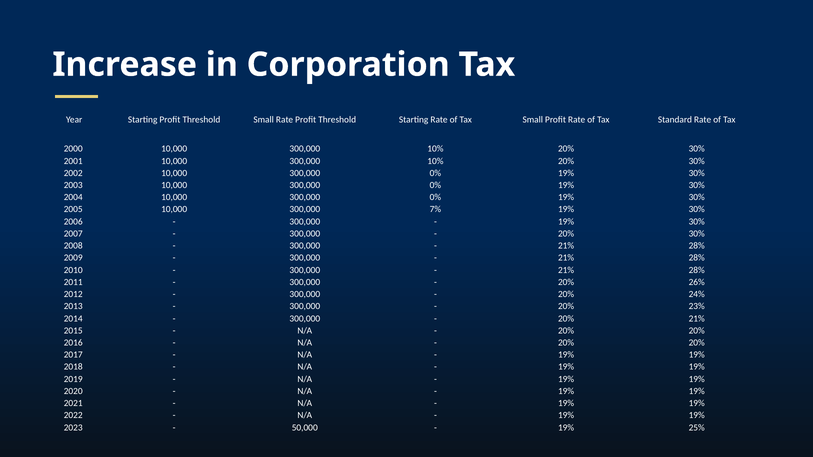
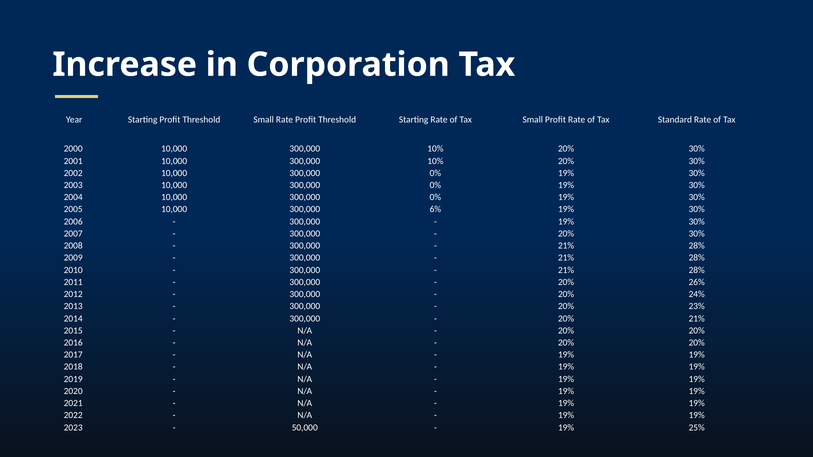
7%: 7% -> 6%
